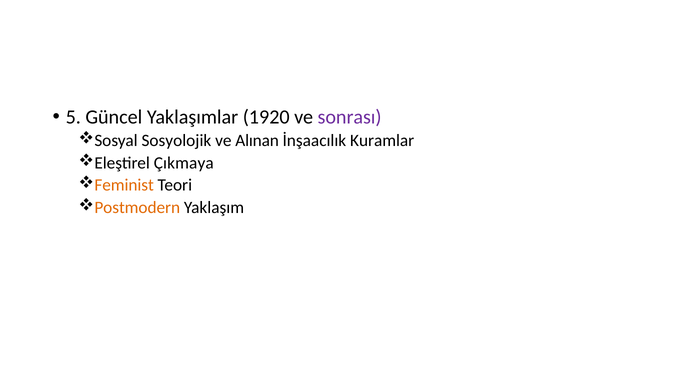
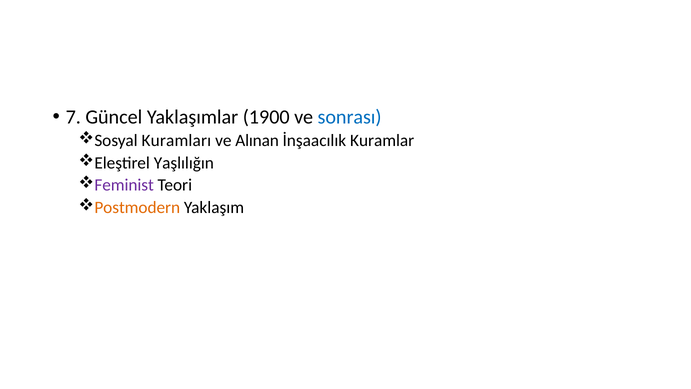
5: 5 -> 7
1920: 1920 -> 1900
sonrası colour: purple -> blue
Sosyolojik: Sosyolojik -> Kuramları
Çıkmaya: Çıkmaya -> Yaşlılığın
Feminist colour: orange -> purple
